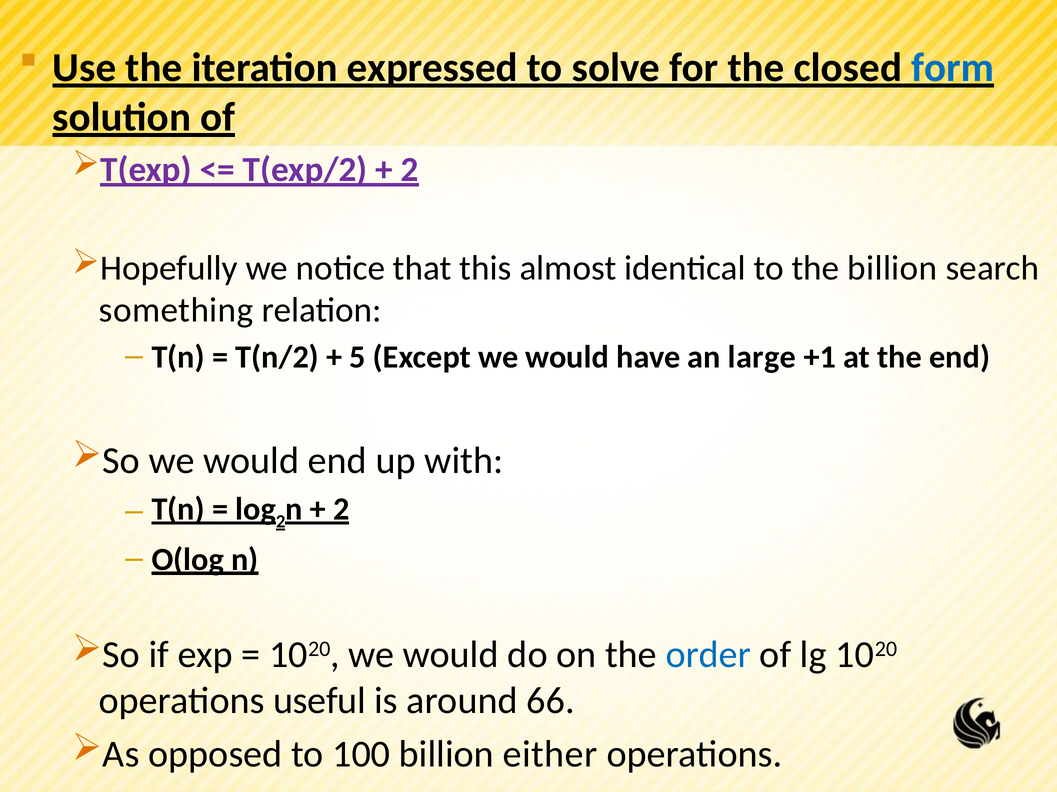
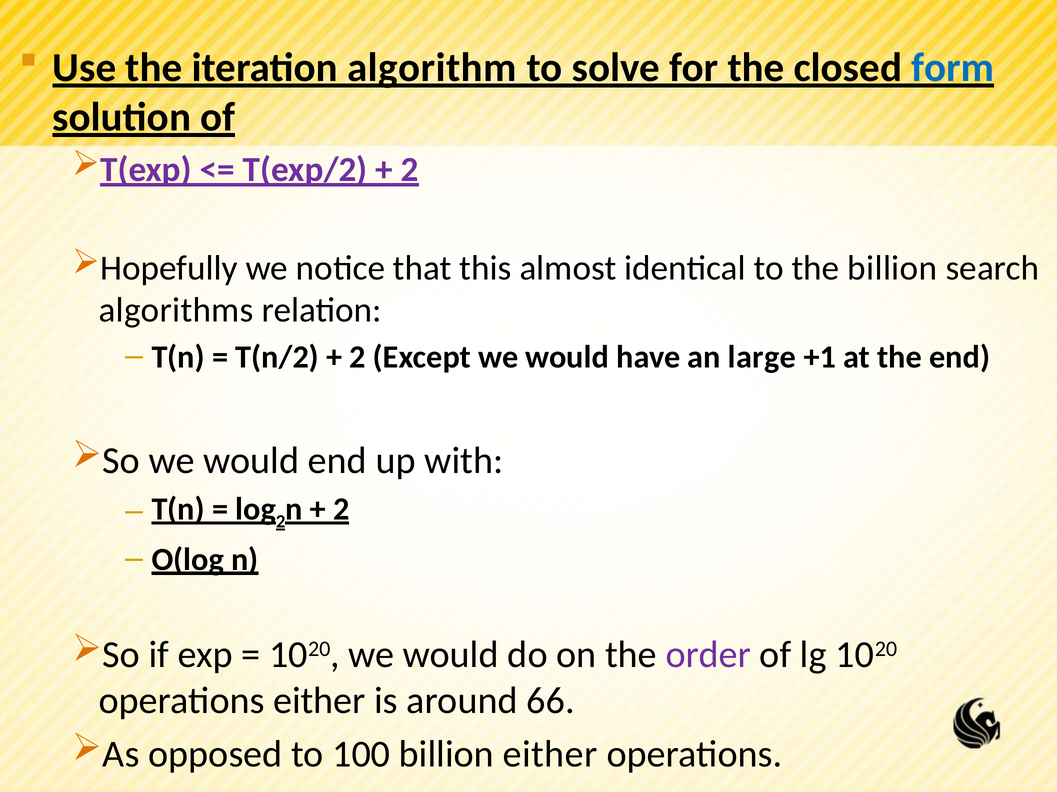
expressed: expressed -> algorithm
something: something -> algorithms
5 at (357, 357): 5 -> 2
order colour: blue -> purple
operations useful: useful -> either
